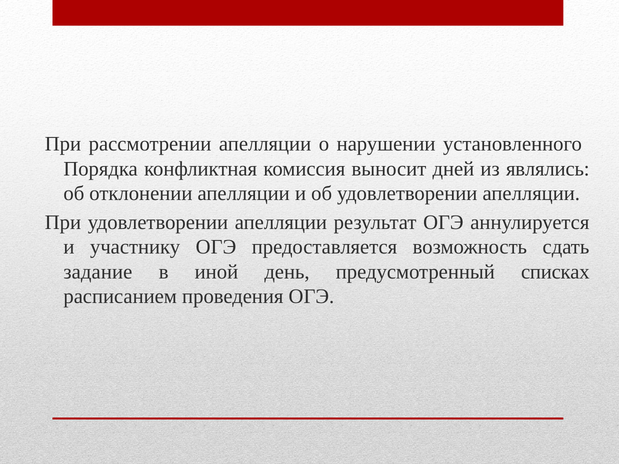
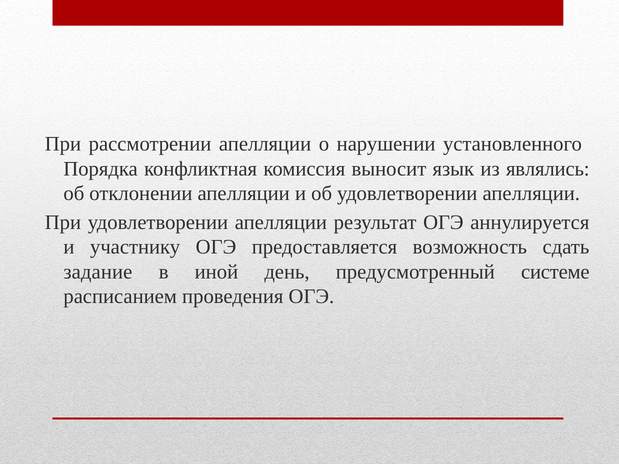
дней: дней -> язык
списках: списках -> системе
